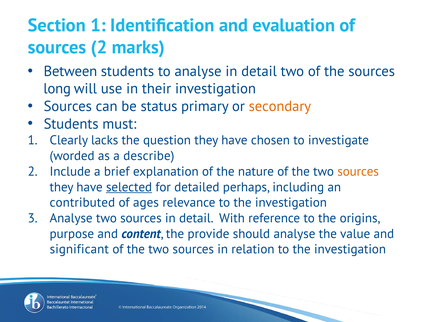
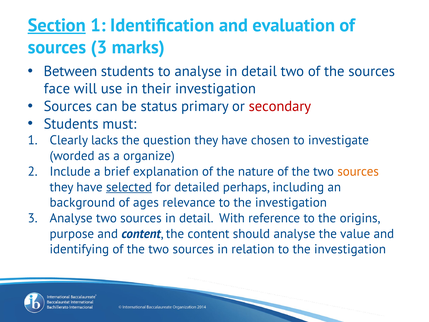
Section underline: none -> present
sources 2: 2 -> 3
long: long -> face
secondary colour: orange -> red
describe: describe -> organize
contributed: contributed -> background
the provide: provide -> content
significant: significant -> identifying
